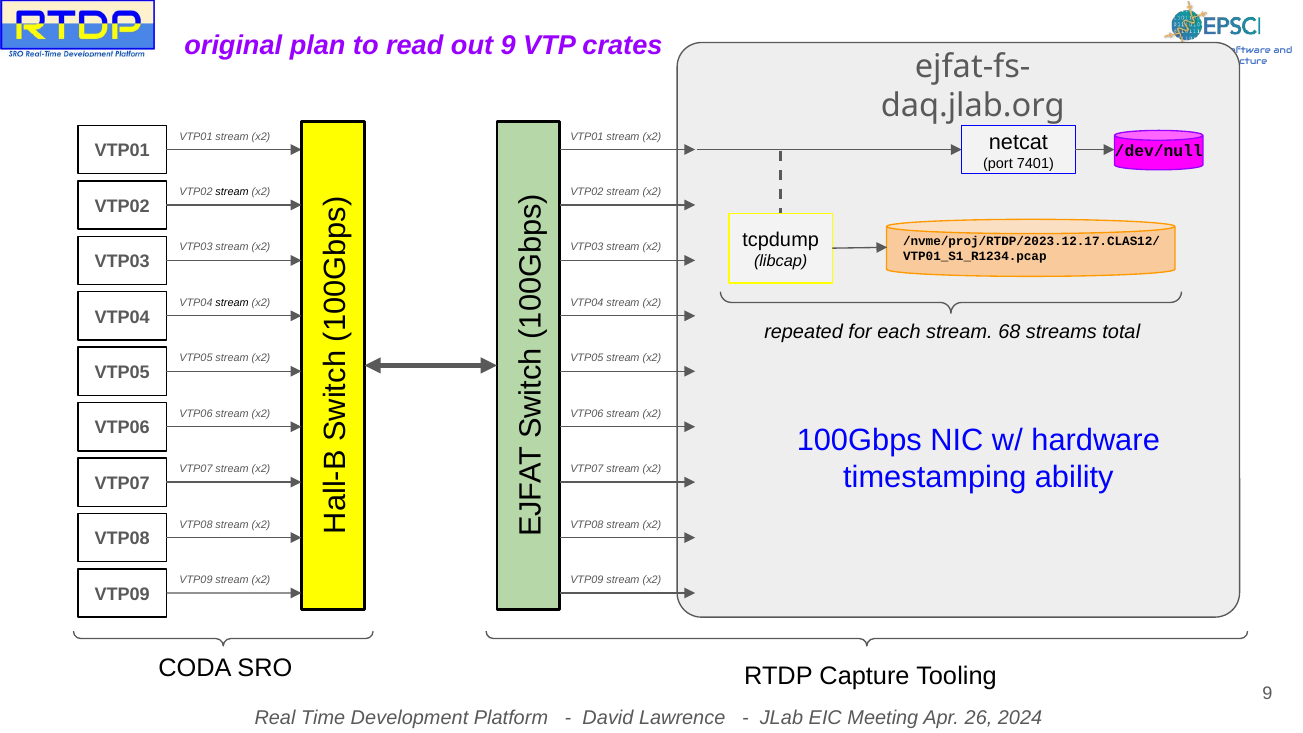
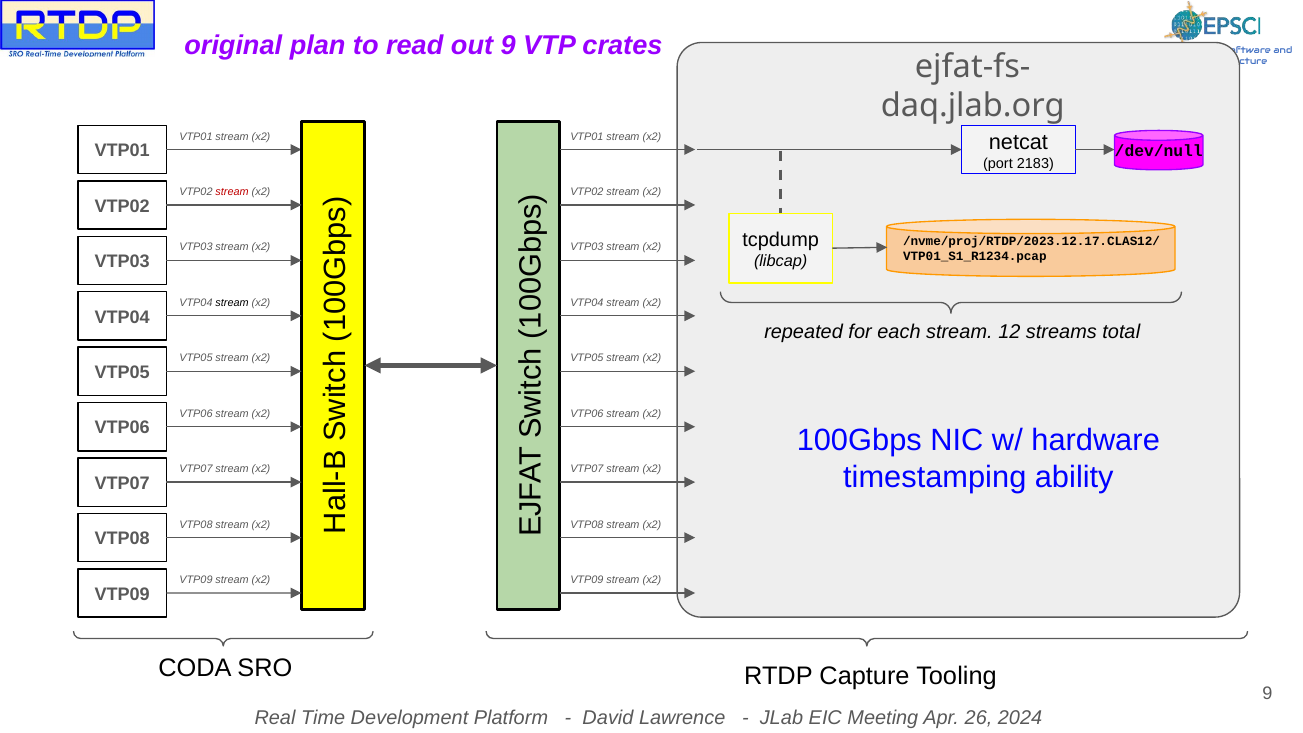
7401: 7401 -> 2183
stream at (232, 192) colour: black -> red
68: 68 -> 12
